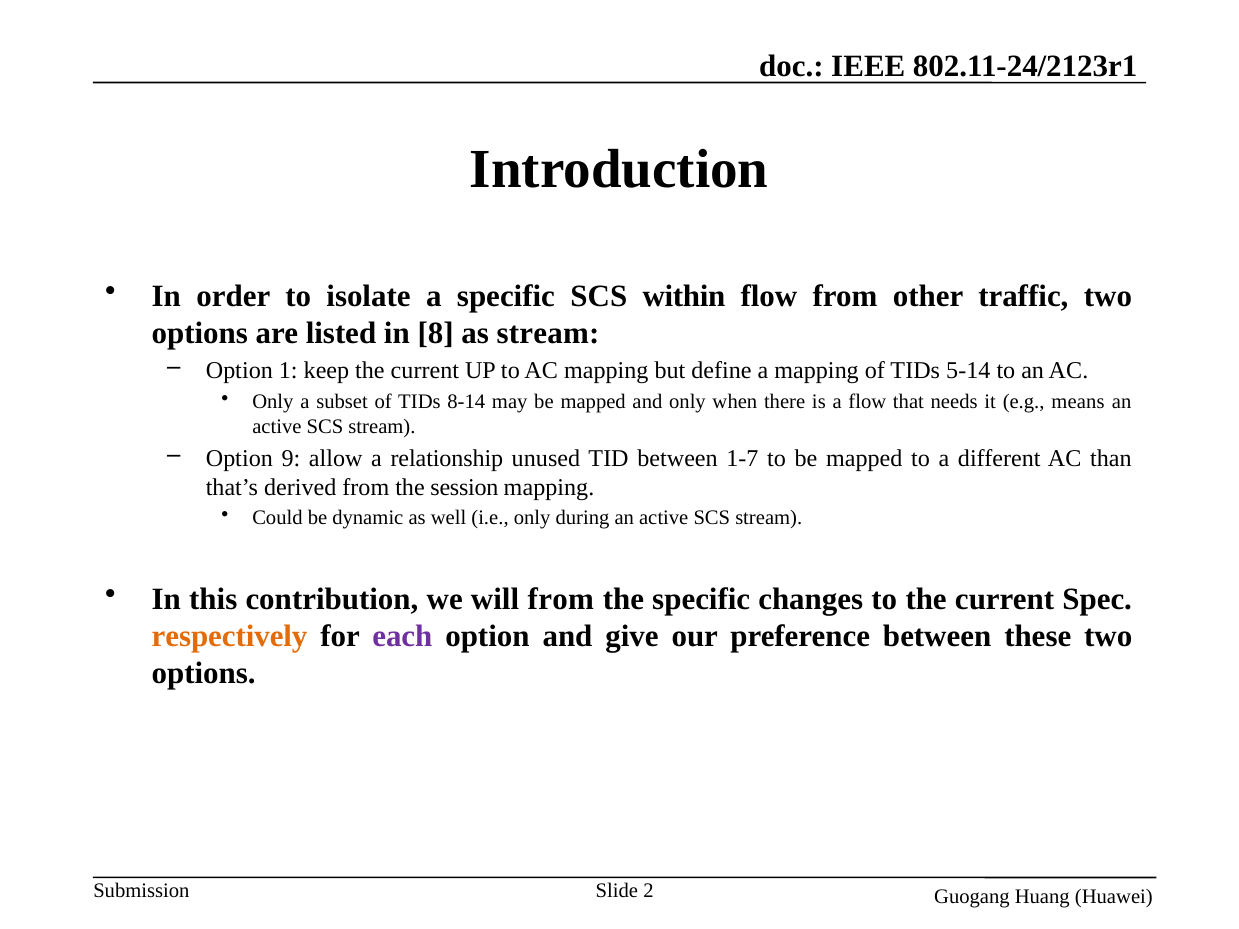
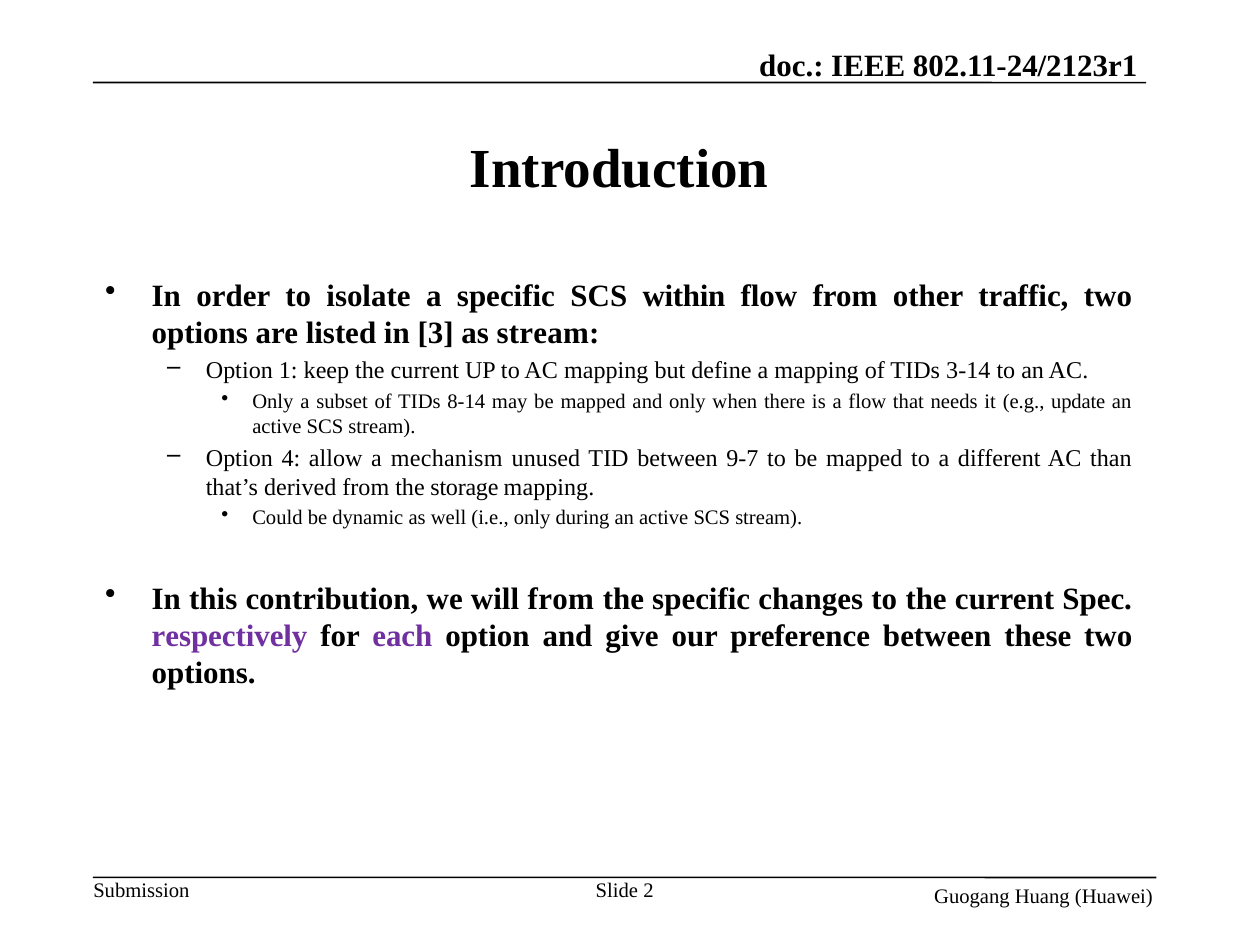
8: 8 -> 3
5-14: 5-14 -> 3-14
means: means -> update
9: 9 -> 4
relationship: relationship -> mechanism
1-7: 1-7 -> 9-7
session: session -> storage
respectively colour: orange -> purple
